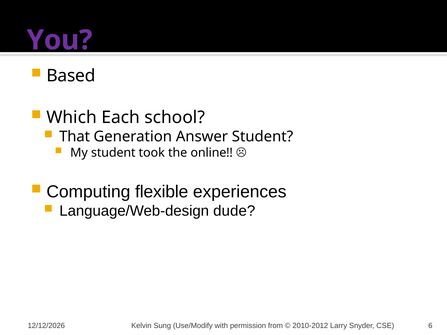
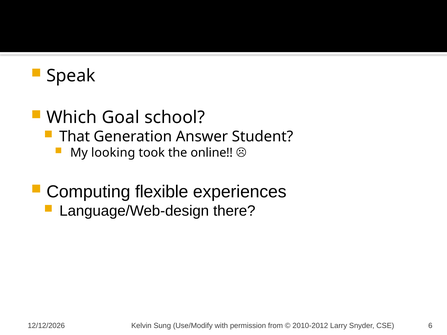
You colour: purple -> black
Based: Based -> Speak
Each: Each -> Goal
My student: student -> looking
dude: dude -> there
